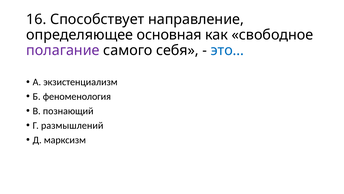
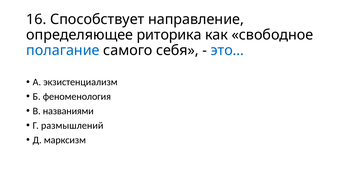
основная: основная -> риторика
полагание colour: purple -> blue
познающий: познающий -> названиями
